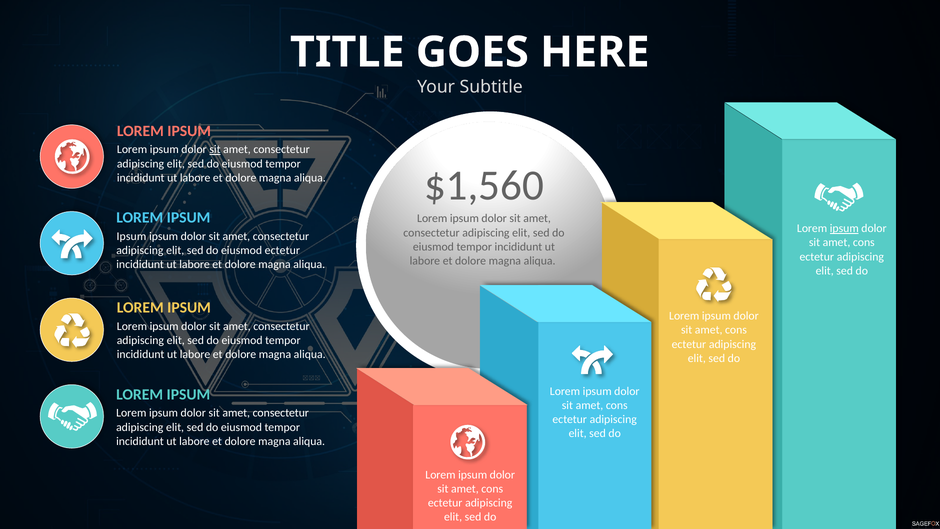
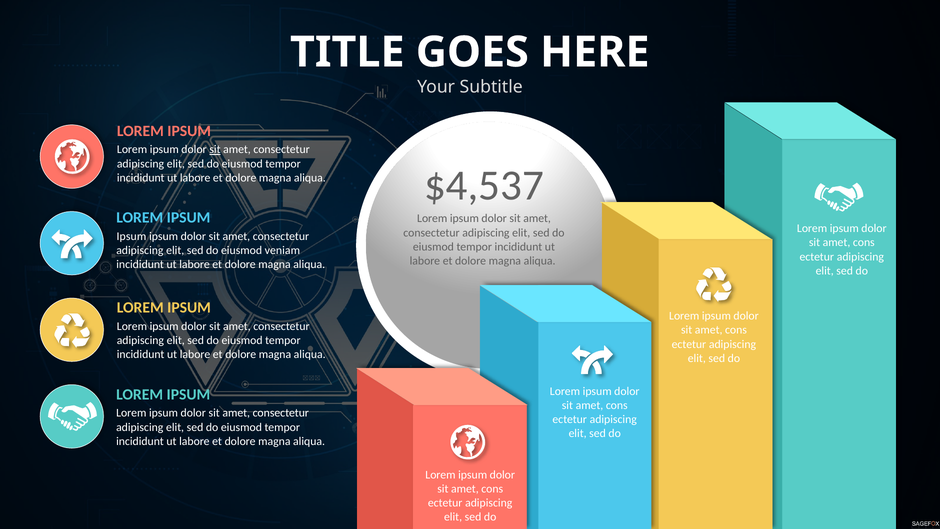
$1,560: $1,560 -> $4,537
ipsum at (844, 228) underline: present -> none
eiusmod ectetur: ectetur -> veniam
